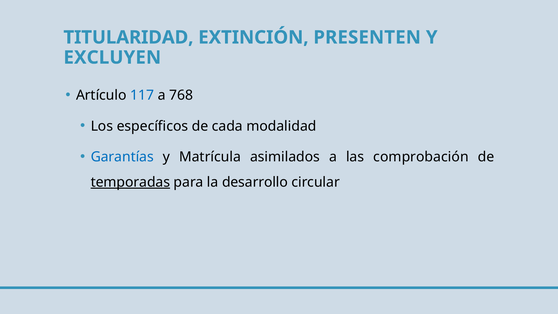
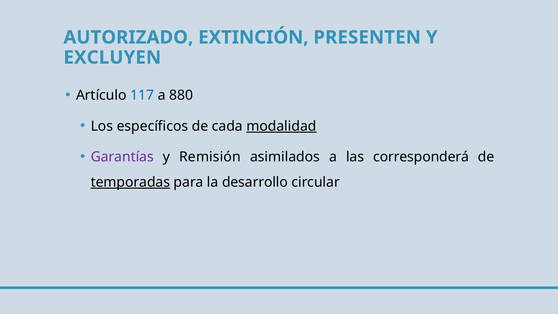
TITULARIDAD: TITULARIDAD -> AUTORIZADO
768: 768 -> 880
modalidad underline: none -> present
Garantías colour: blue -> purple
Matrícula: Matrícula -> Remisión
comprobación: comprobación -> corresponderá
